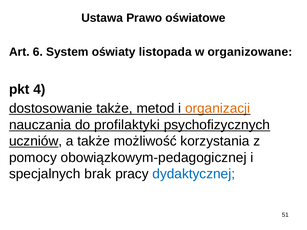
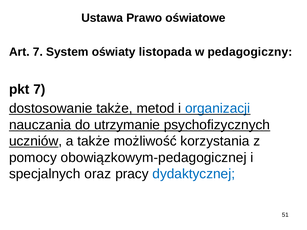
Art 6: 6 -> 7
organizowane: organizowane -> pedagogiczny
pkt 4: 4 -> 7
organizacji colour: orange -> blue
profilaktyki: profilaktyki -> utrzymanie
brak: brak -> oraz
